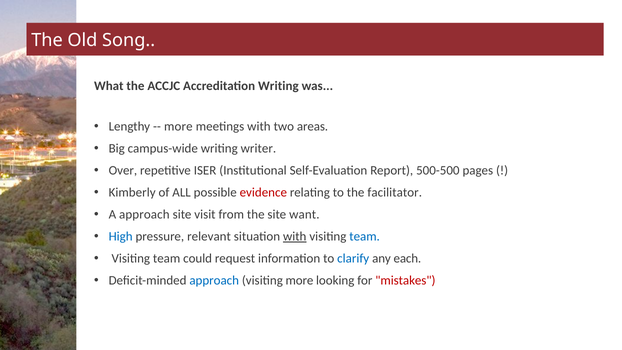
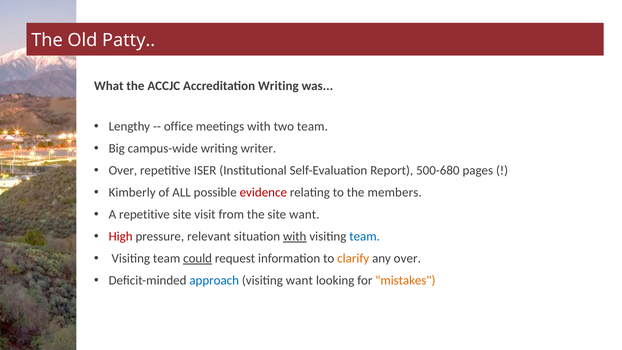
Song: Song -> Patty
more at (178, 127): more -> office
two areas: areas -> team
500-500: 500-500 -> 500-680
facilitator: facilitator -> members
A approach: approach -> repetitive
High colour: blue -> red
could underline: none -> present
clarify colour: blue -> orange
any each: each -> over
visiting more: more -> want
mistakes colour: red -> orange
